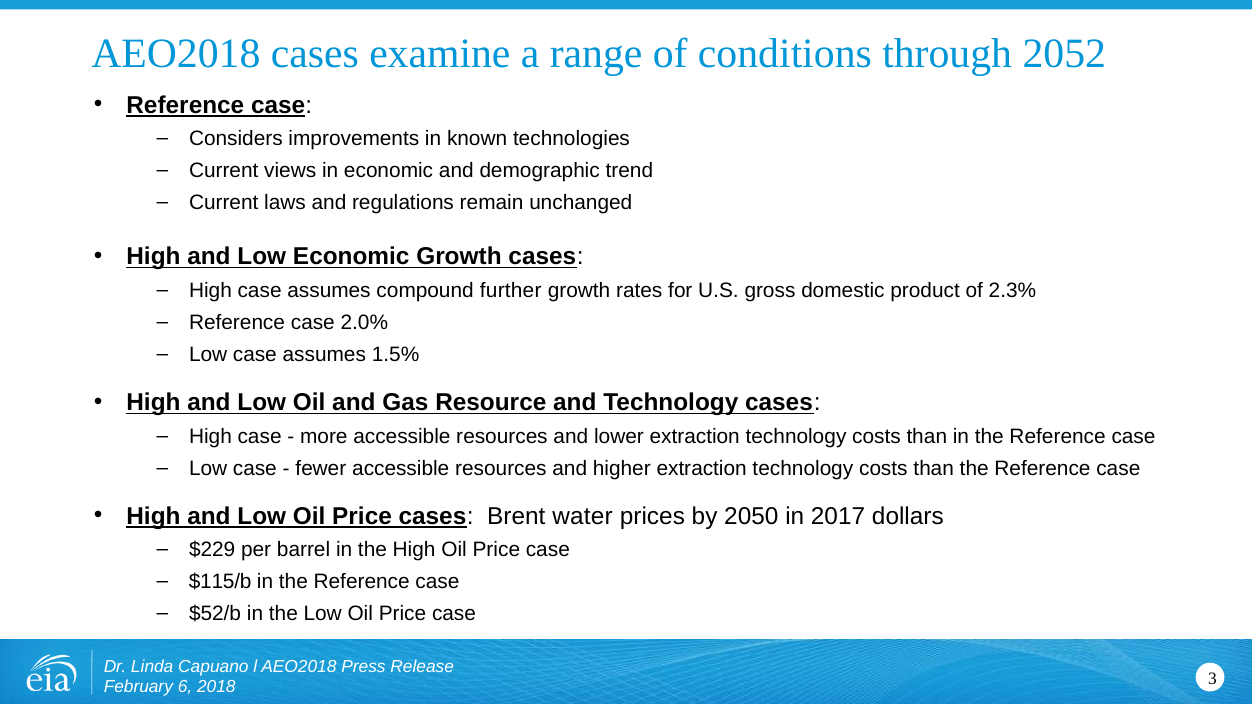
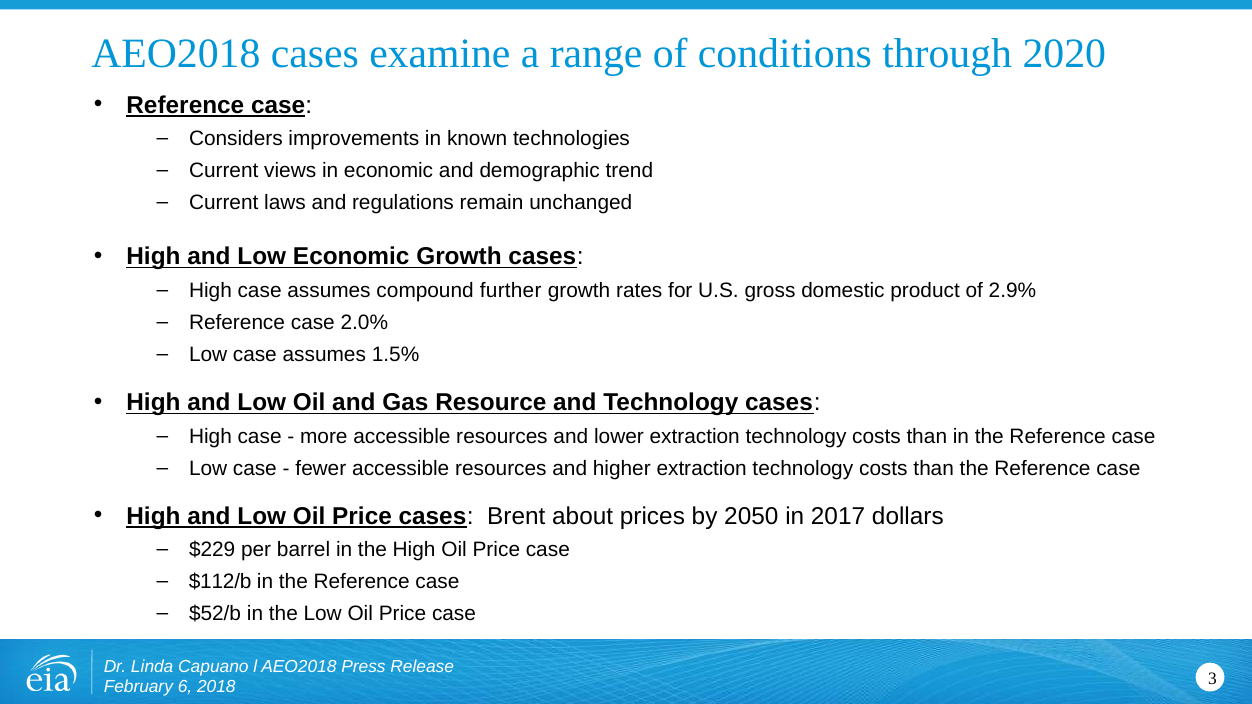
2052: 2052 -> 2020
2.3%: 2.3% -> 2.9%
water: water -> about
$115/b: $115/b -> $112/b
